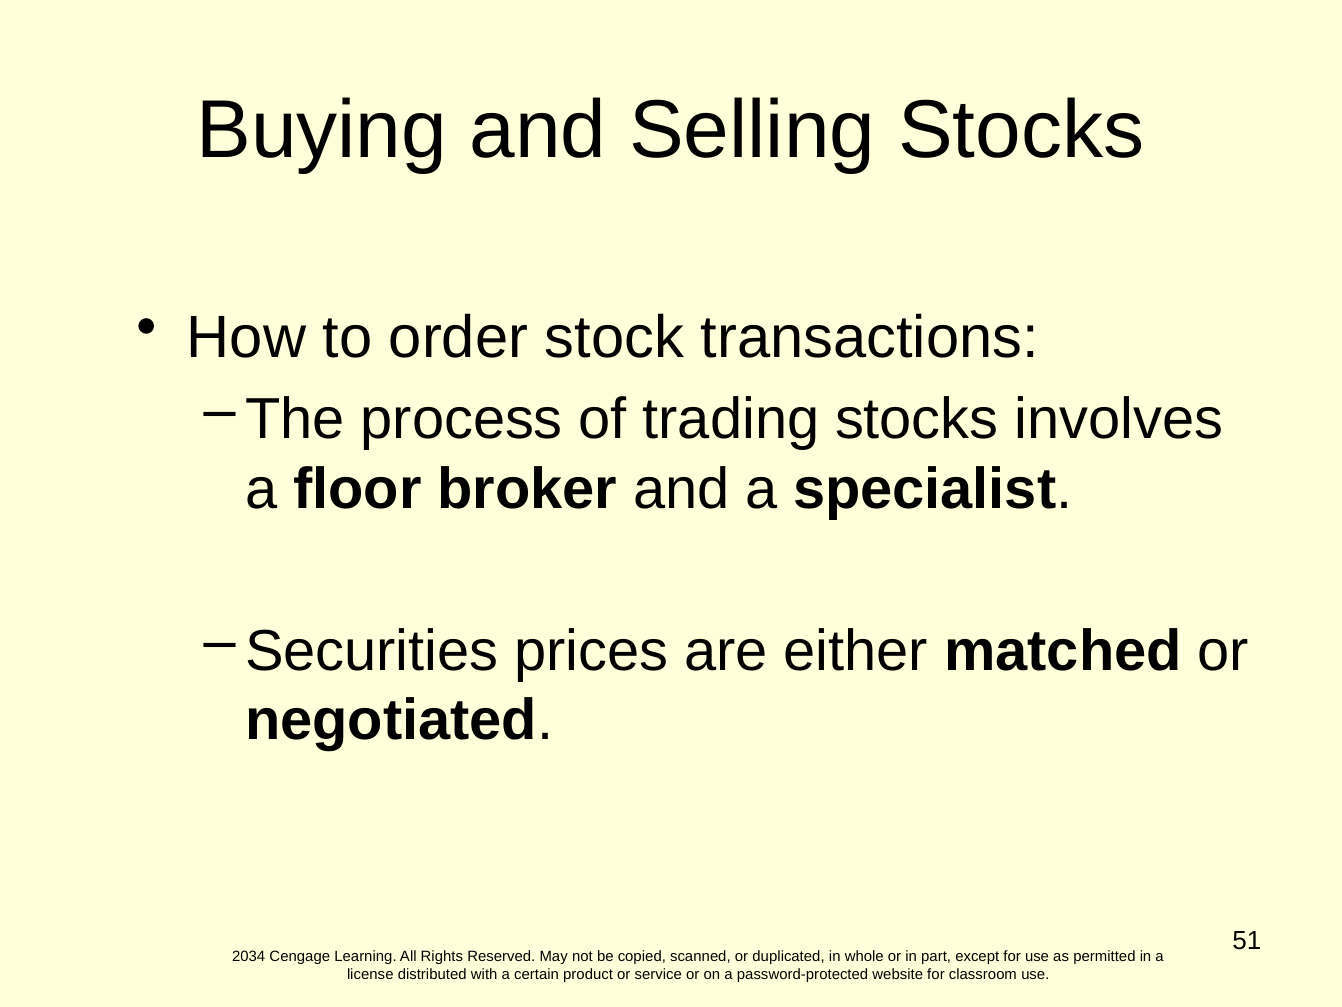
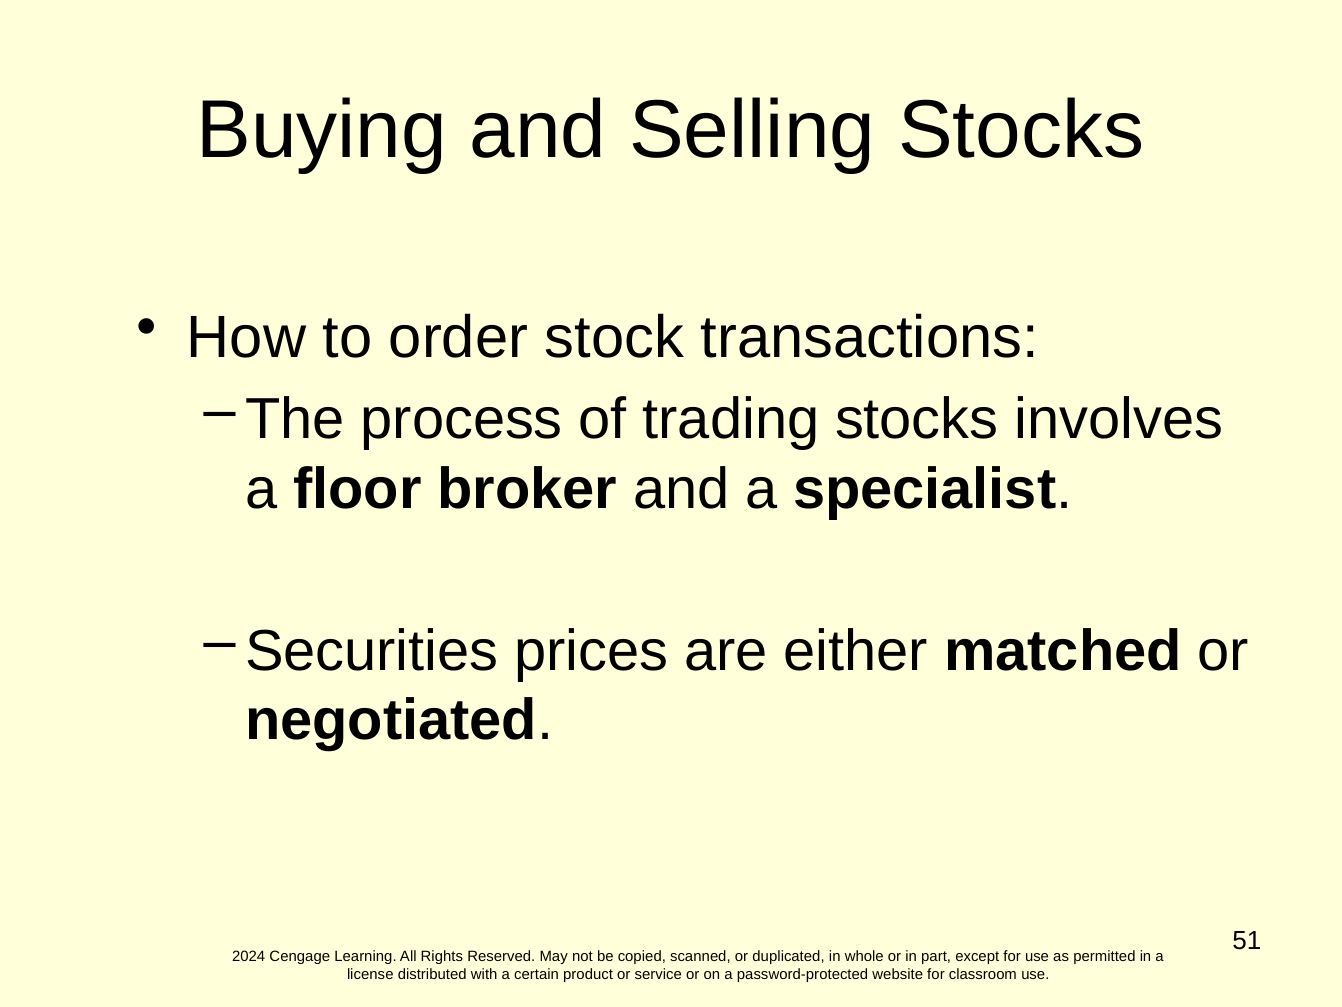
2034: 2034 -> 2024
